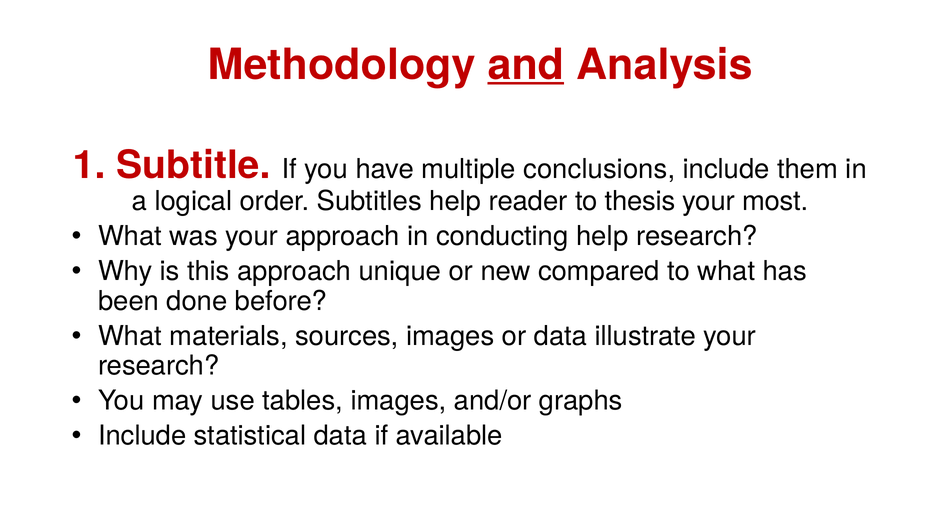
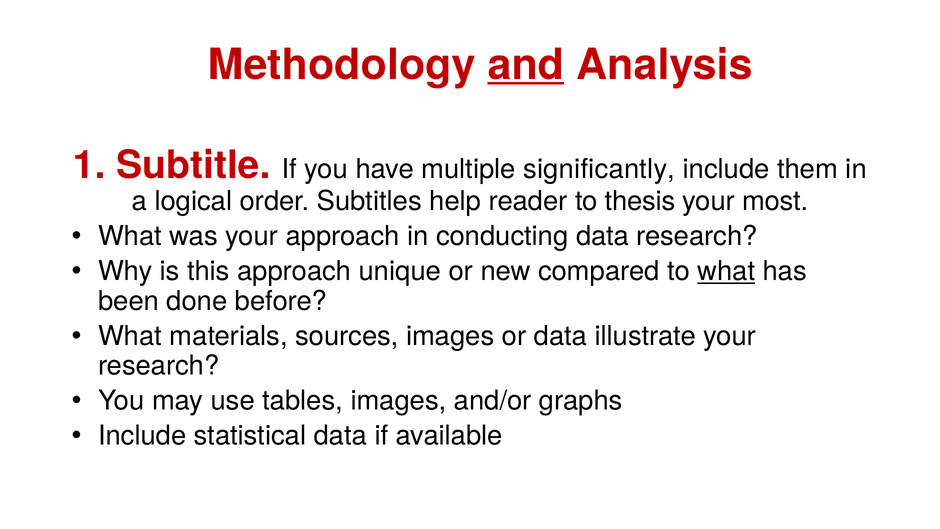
conclusions: conclusions -> significantly
conducting help: help -> data
what at (726, 271) underline: none -> present
